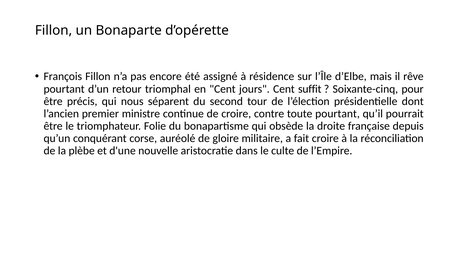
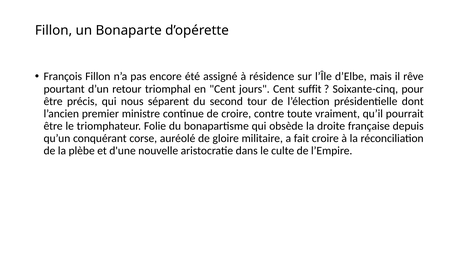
toute pourtant: pourtant -> vraiment
